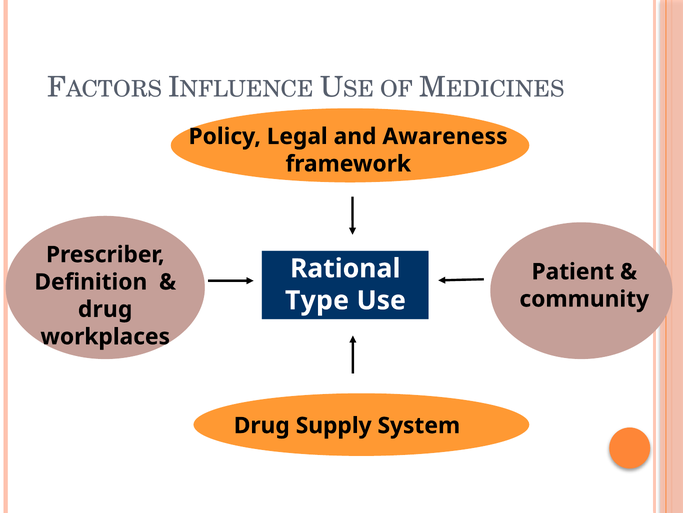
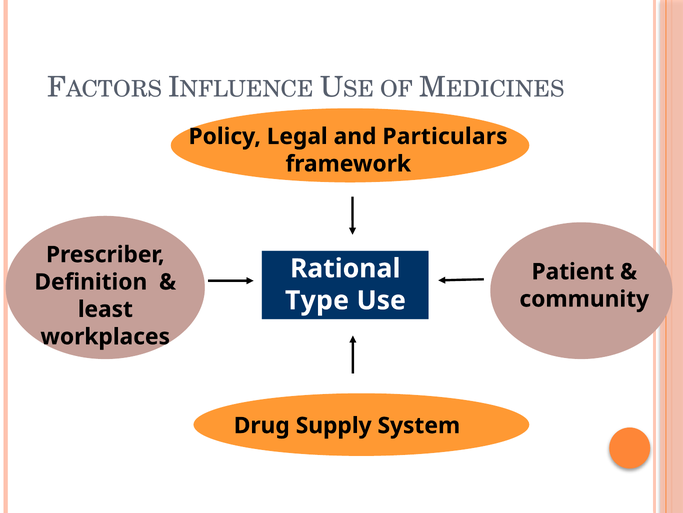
Awareness: Awareness -> Particulars
drug at (105, 309): drug -> least
